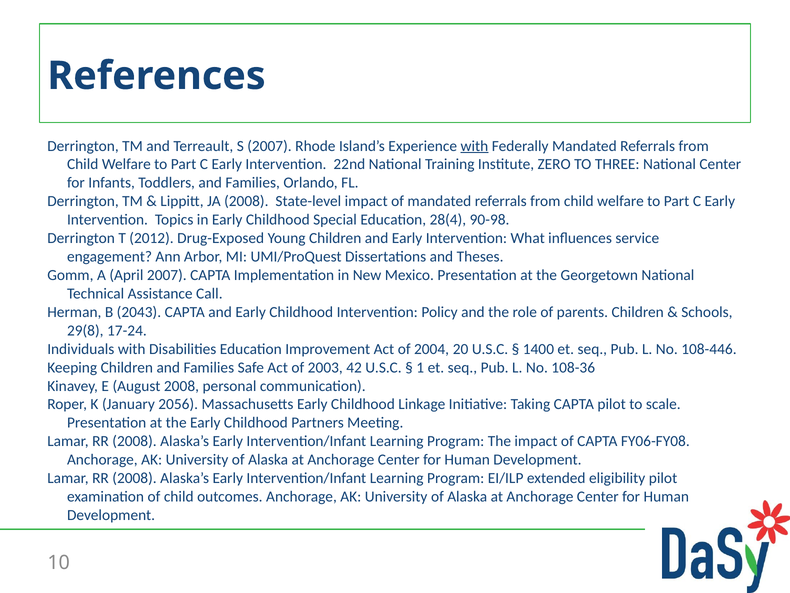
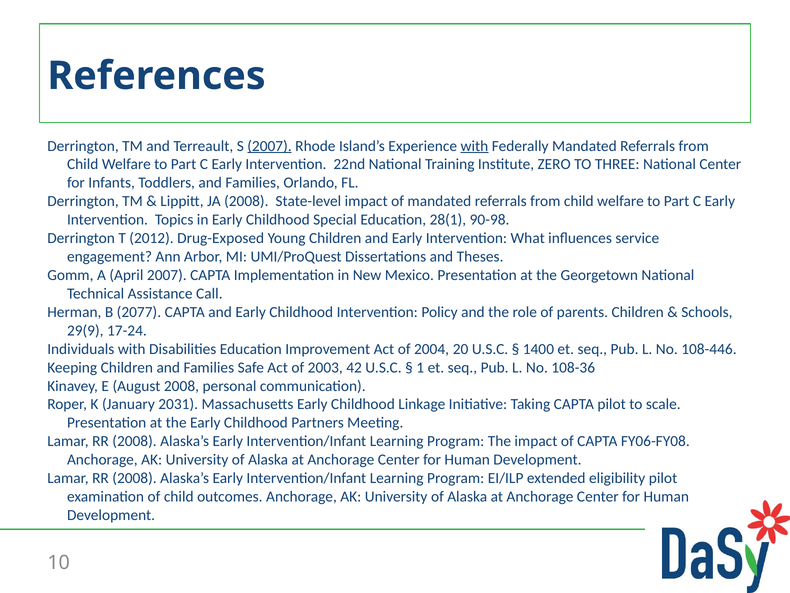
2007 at (270, 146) underline: none -> present
28(4: 28(4 -> 28(1
2043: 2043 -> 2077
29(8: 29(8 -> 29(9
2056: 2056 -> 2031
